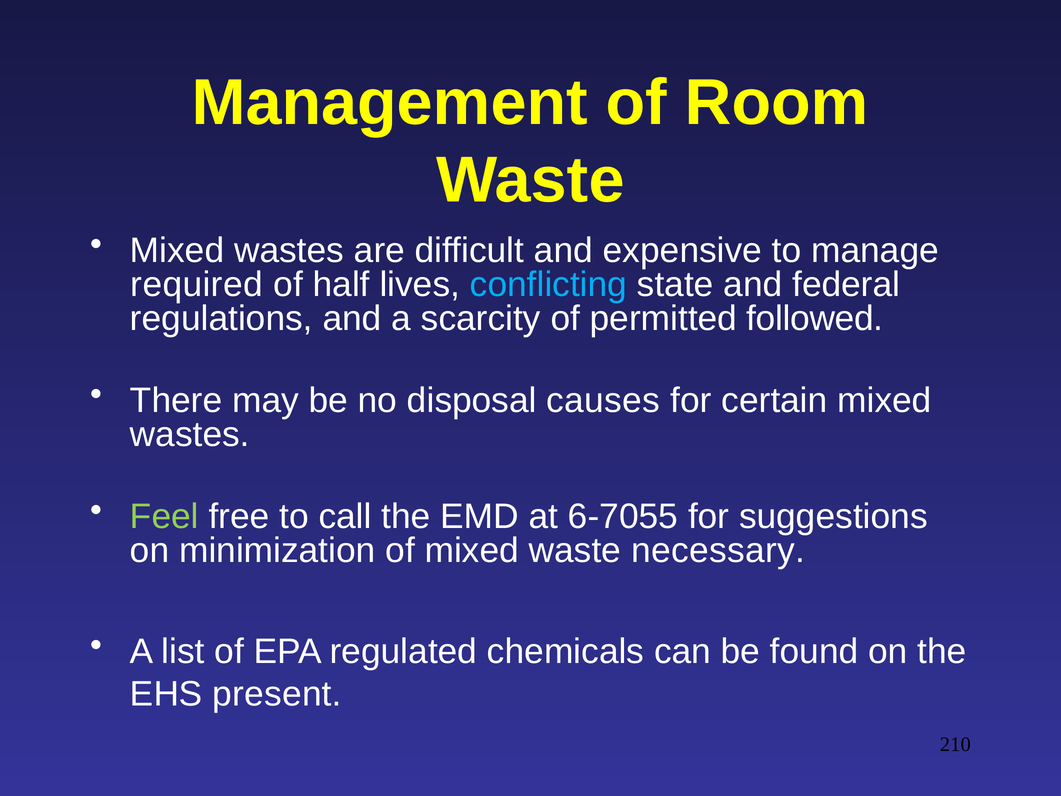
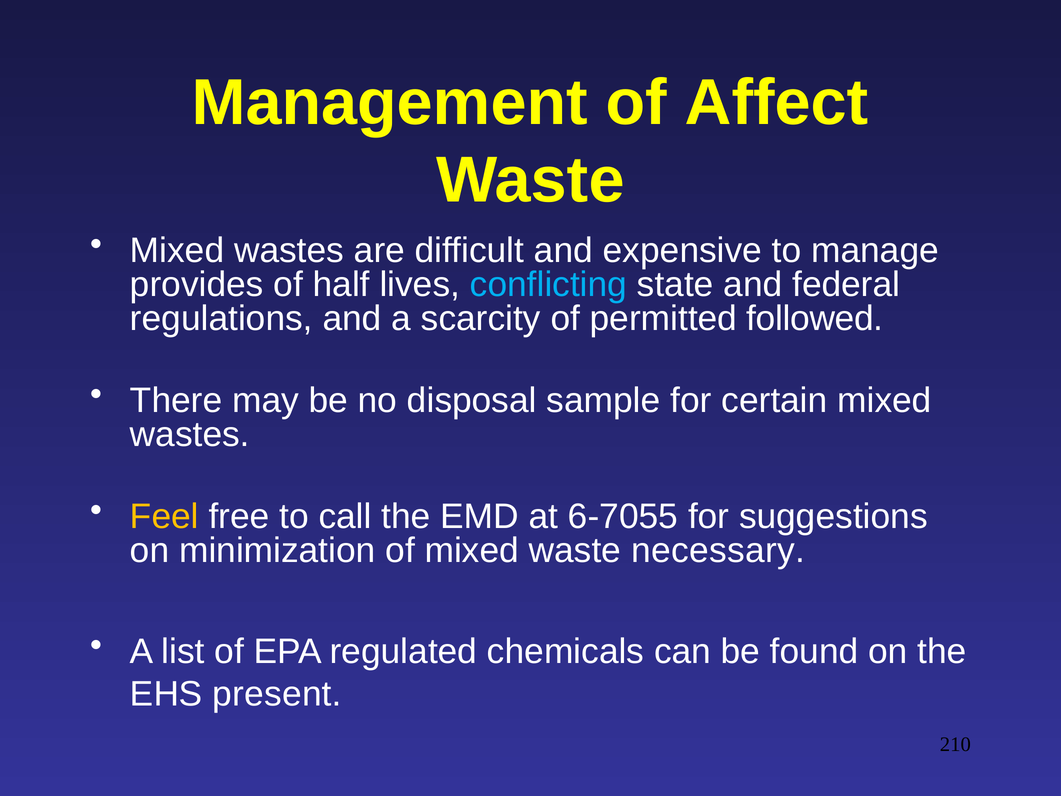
Room: Room -> Affect
required: required -> provides
causes: causes -> sample
Feel colour: light green -> yellow
